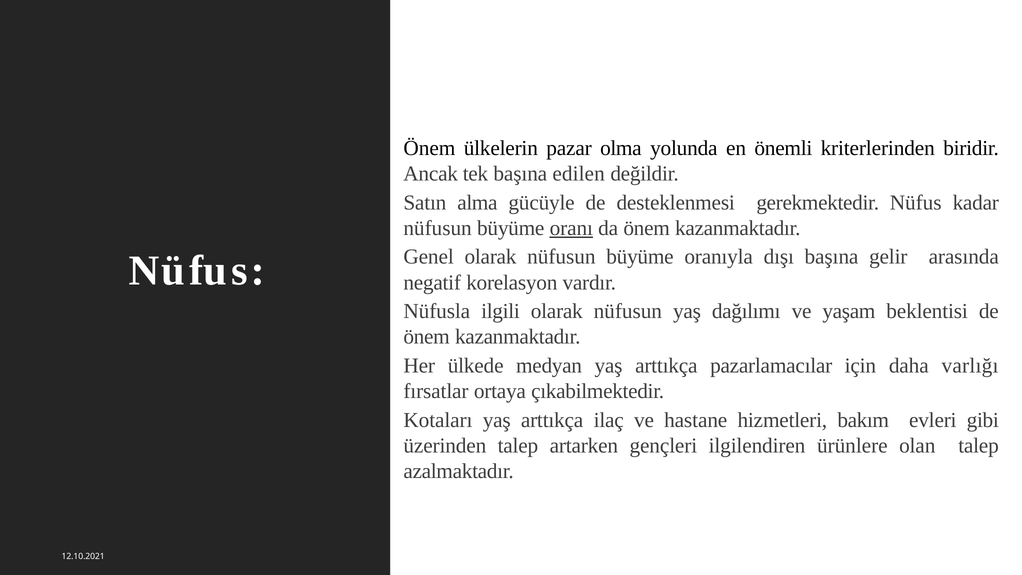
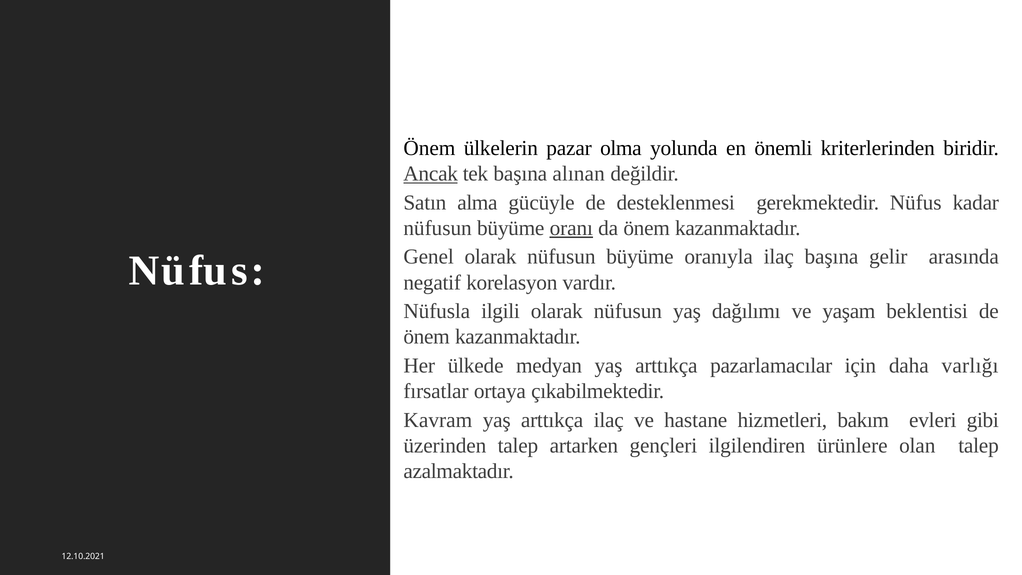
Ancak underline: none -> present
edilen: edilen -> alınan
oranıyla dışı: dışı -> ilaç
Kotaları: Kotaları -> Kavram
